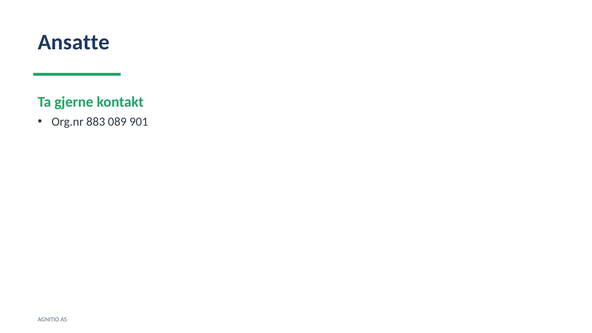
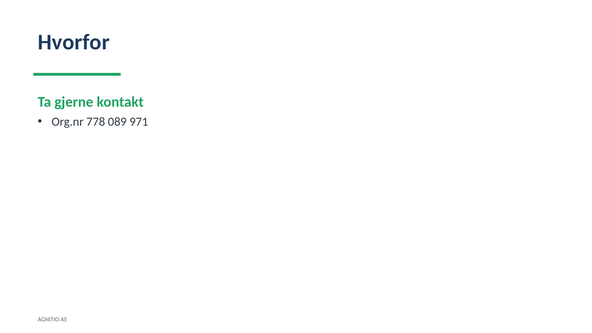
Ansatte: Ansatte -> Hvorfor
883: 883 -> 778
901: 901 -> 971
